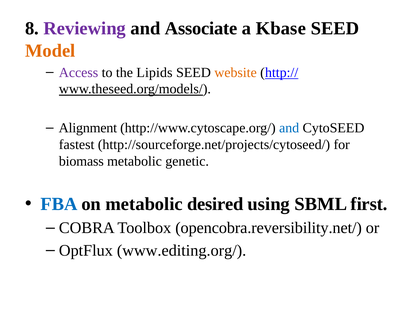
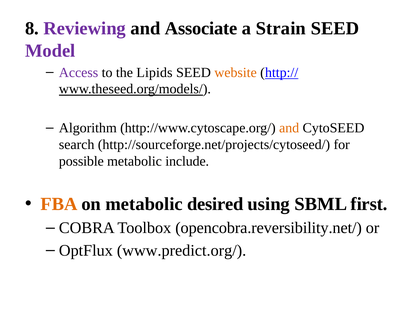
Kbase: Kbase -> Strain
Model colour: orange -> purple
Alignment: Alignment -> Algorithm
and at (289, 128) colour: blue -> orange
fastest: fastest -> search
biomass: biomass -> possible
genetic: genetic -> include
FBA colour: blue -> orange
www.editing.org/: www.editing.org/ -> www.predict.org/
